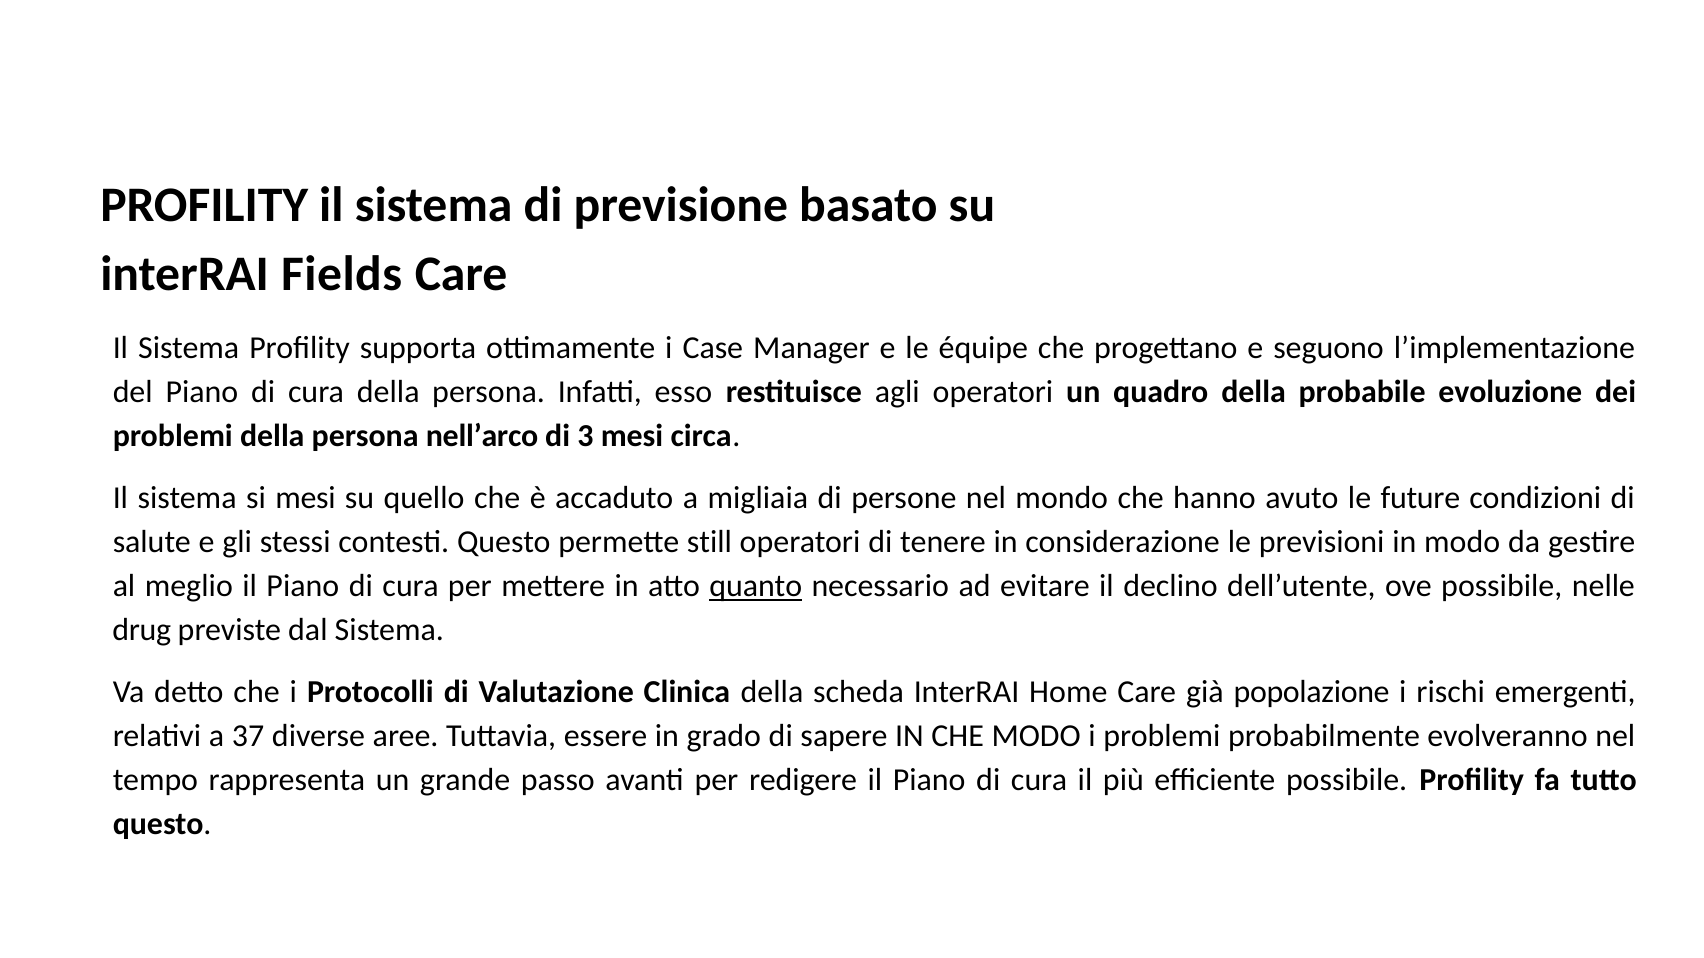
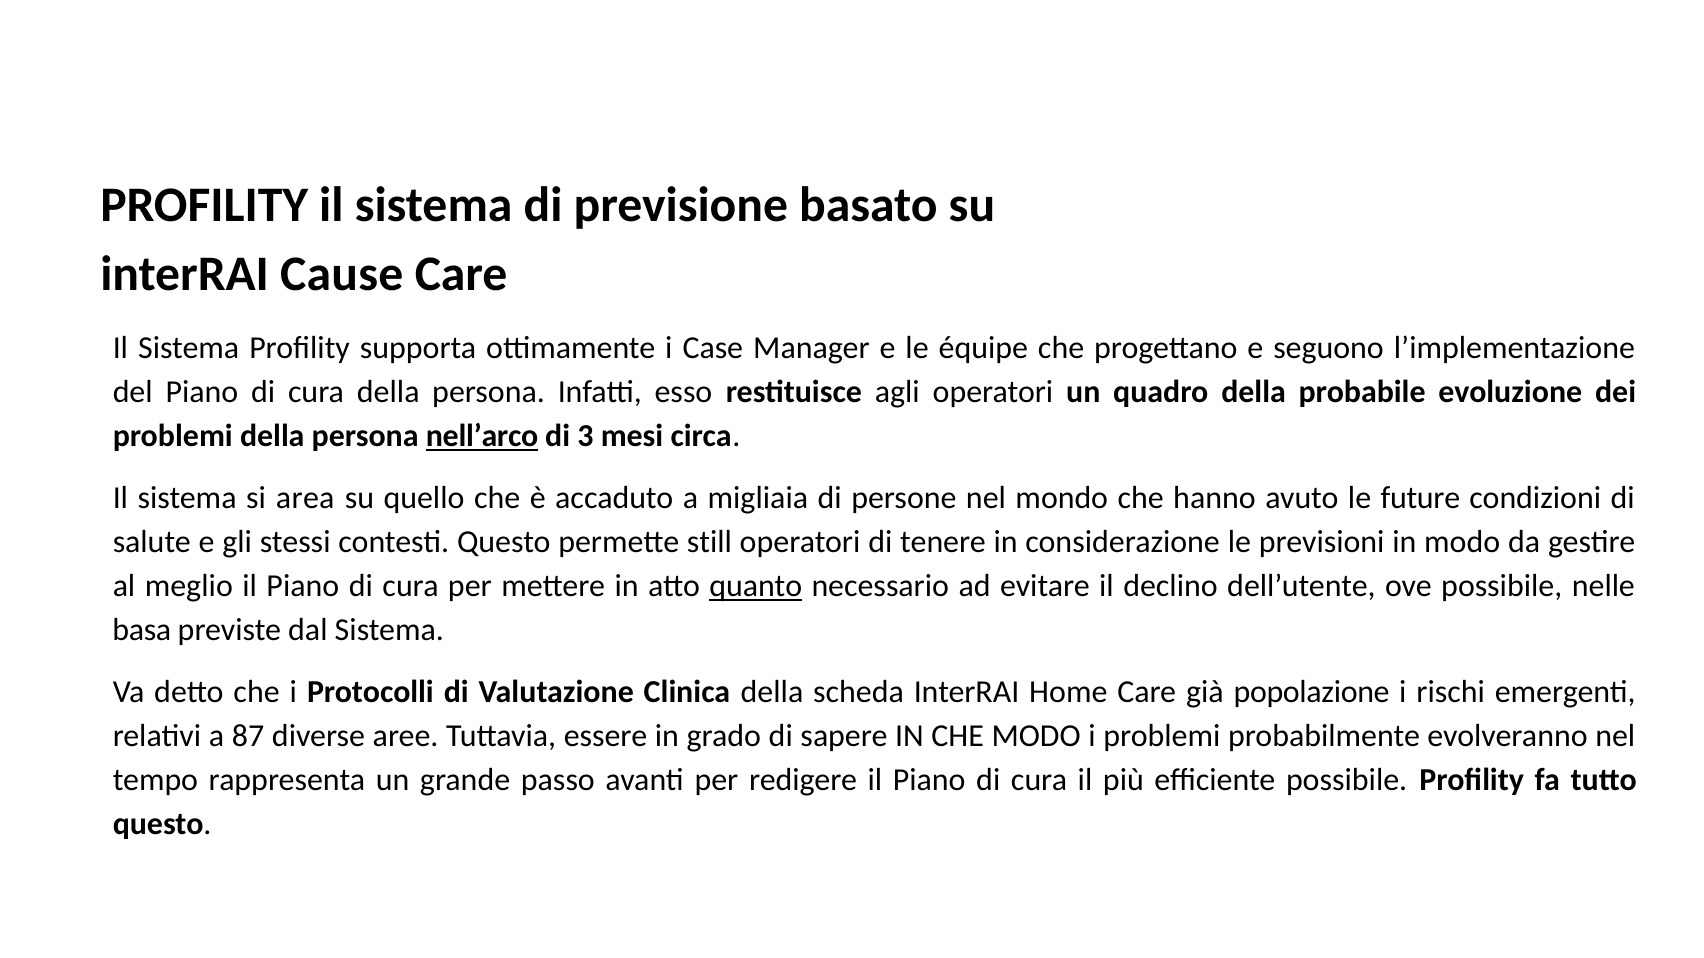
Fields: Fields -> Cause
nell’arco underline: none -> present
si mesi: mesi -> area
drug: drug -> basa
37: 37 -> 87
